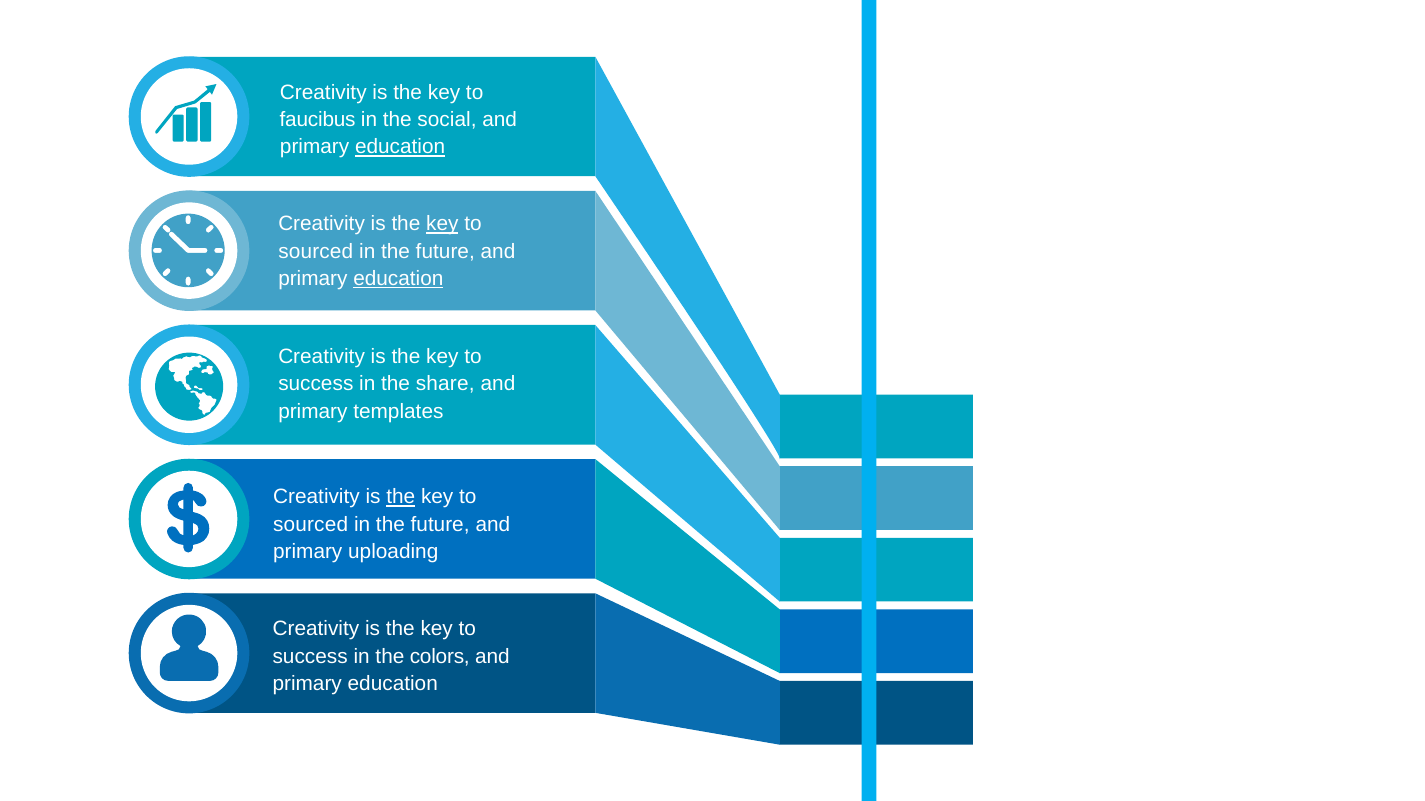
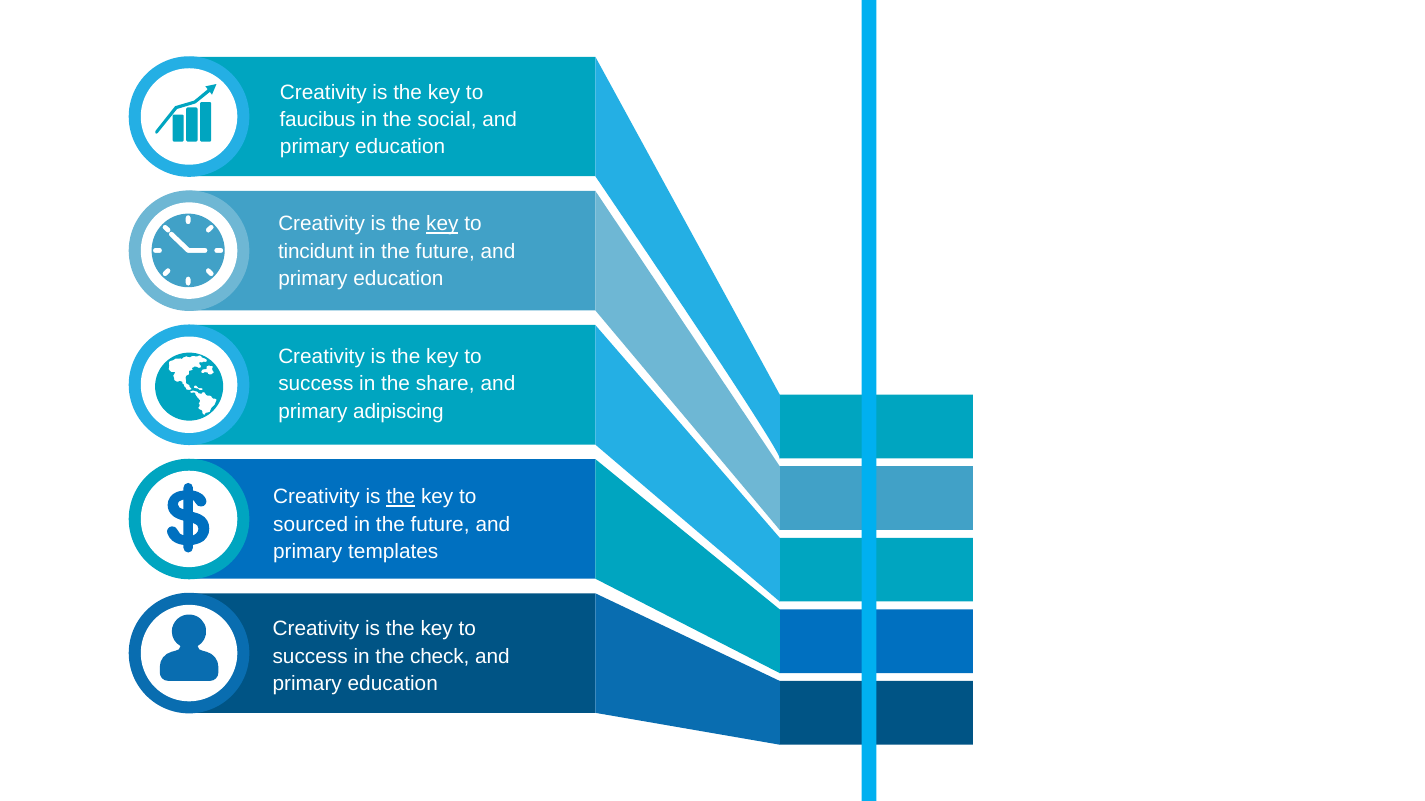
education at (400, 147) underline: present -> none
sourced at (316, 252): sourced -> tincidunt
education at (398, 279) underline: present -> none
templates: templates -> adipiscing
uploading: uploading -> templates
colors: colors -> check
